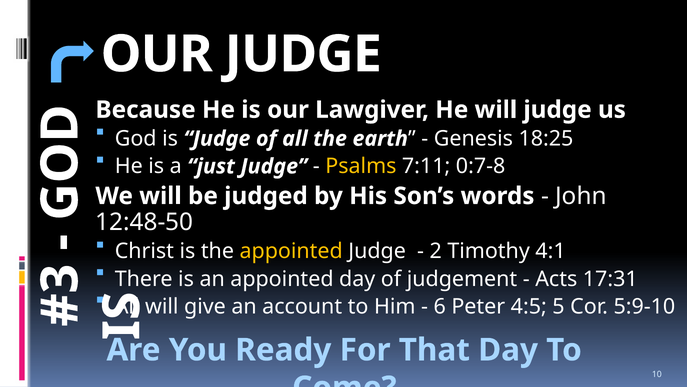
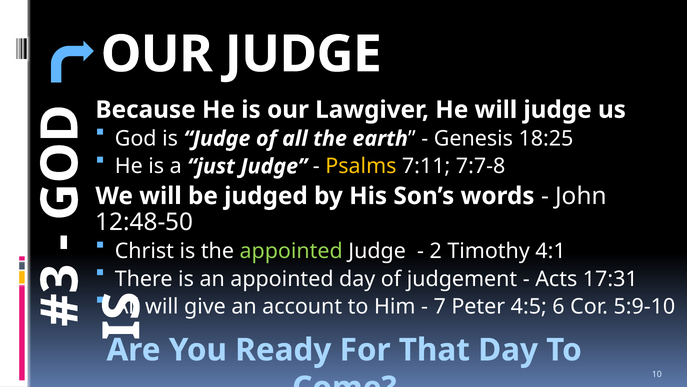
0:7-8: 0:7-8 -> 7:7-8
appointed at (291, 251) colour: yellow -> light green
6: 6 -> 7
5: 5 -> 6
